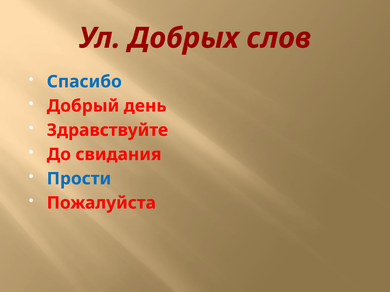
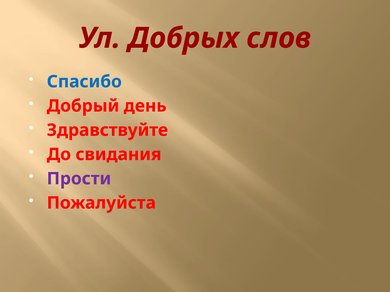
Прости colour: blue -> purple
